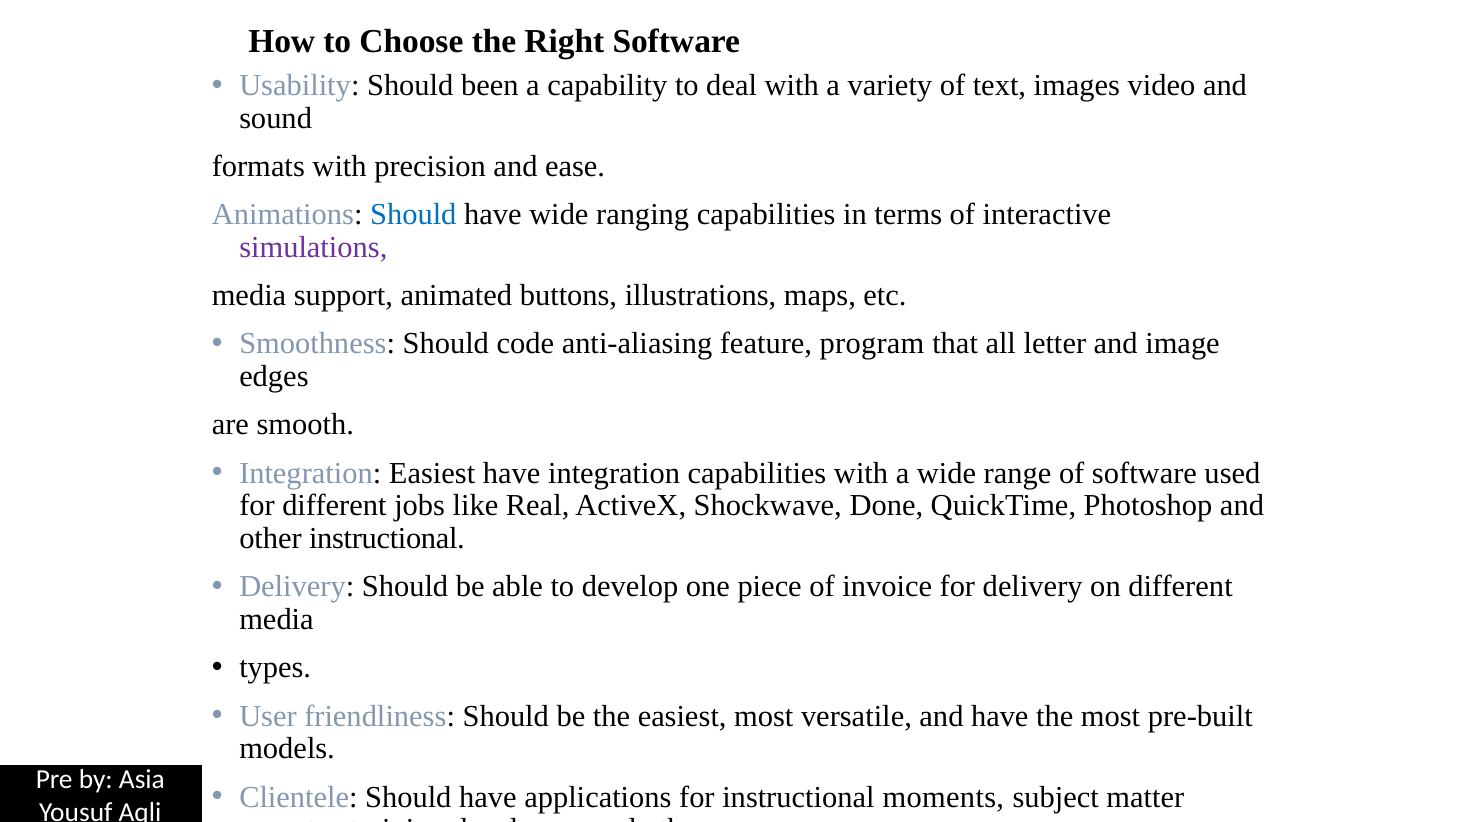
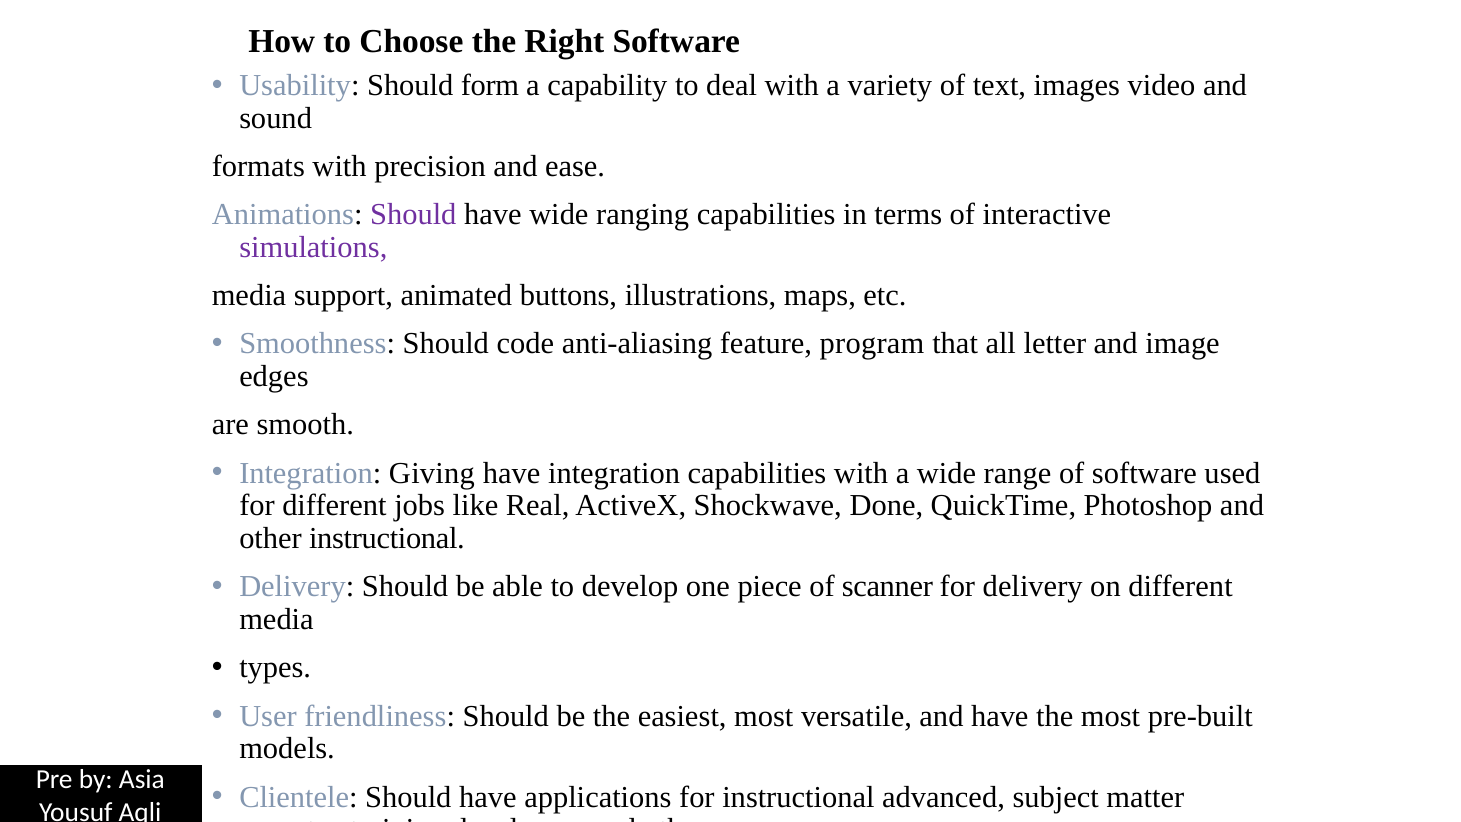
been: been -> form
Should at (413, 215) colour: blue -> purple
Integration Easiest: Easiest -> Giving
invoice: invoice -> scanner
moments: moments -> advanced
